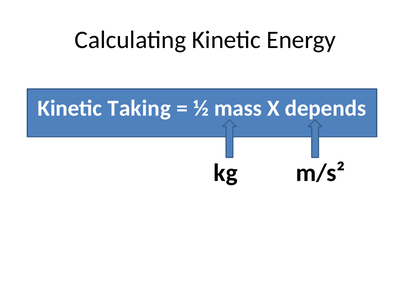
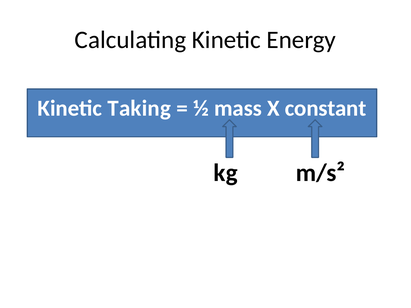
depends: depends -> constant
